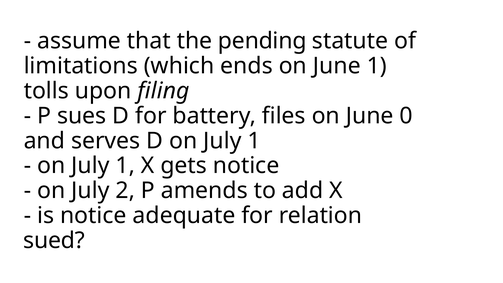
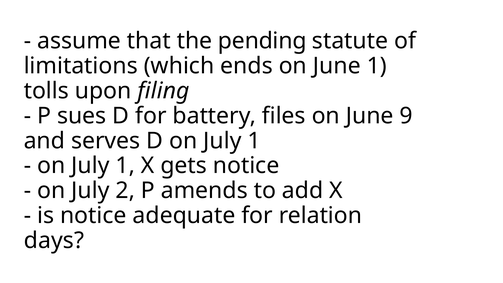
0: 0 -> 9
sued: sued -> days
